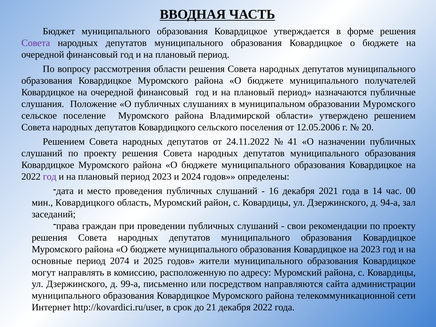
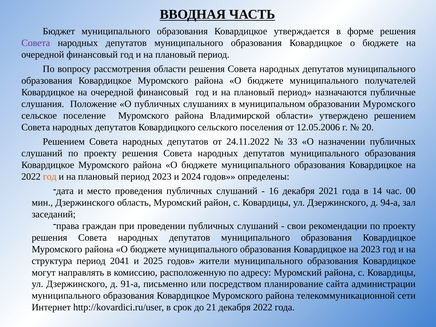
41: 41 -> 33
год at (50, 177) colour: purple -> orange
мин Ковардицкого: Ковардицкого -> Дзержинского
основные: основные -> структура
2074: 2074 -> 2041
99-а: 99-а -> 91-а
направляются: направляются -> планирование
